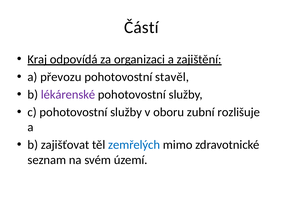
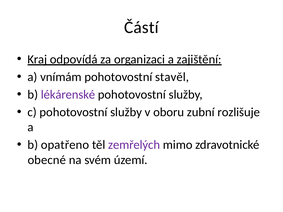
převozu: převozu -> vnímám
zajišťovat: zajišťovat -> opatřeno
zemřelých colour: blue -> purple
seznam: seznam -> obecné
